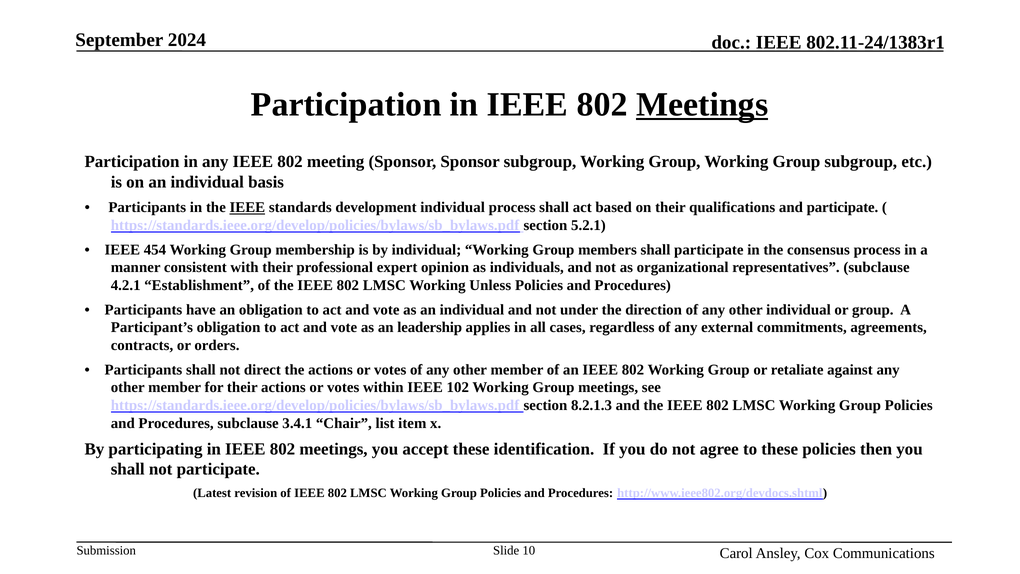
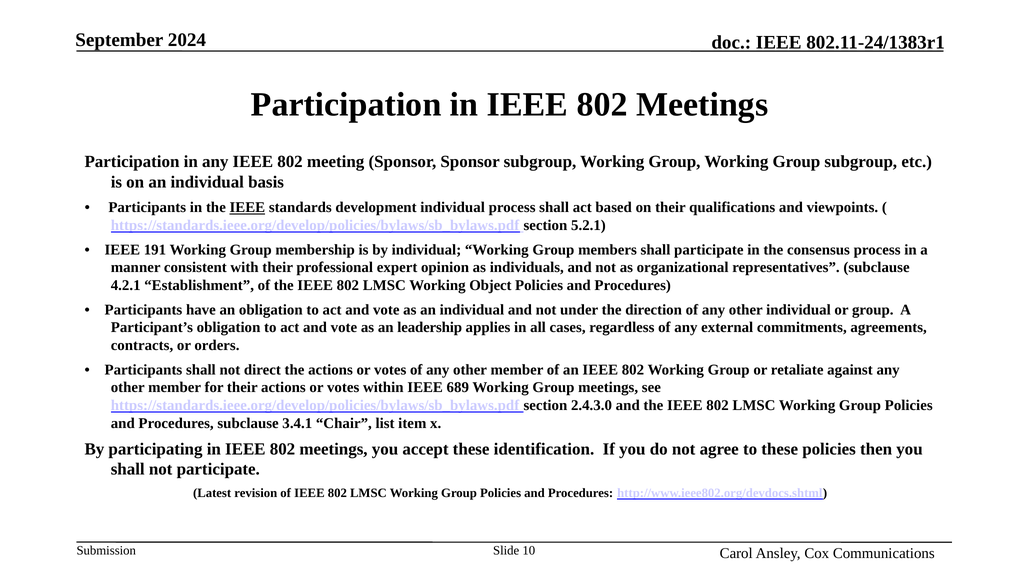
Meetings at (702, 104) underline: present -> none
and participate: participate -> viewpoints
454: 454 -> 191
Unless: Unless -> Object
102: 102 -> 689
8.2.1.3: 8.2.1.3 -> 2.4.3.0
